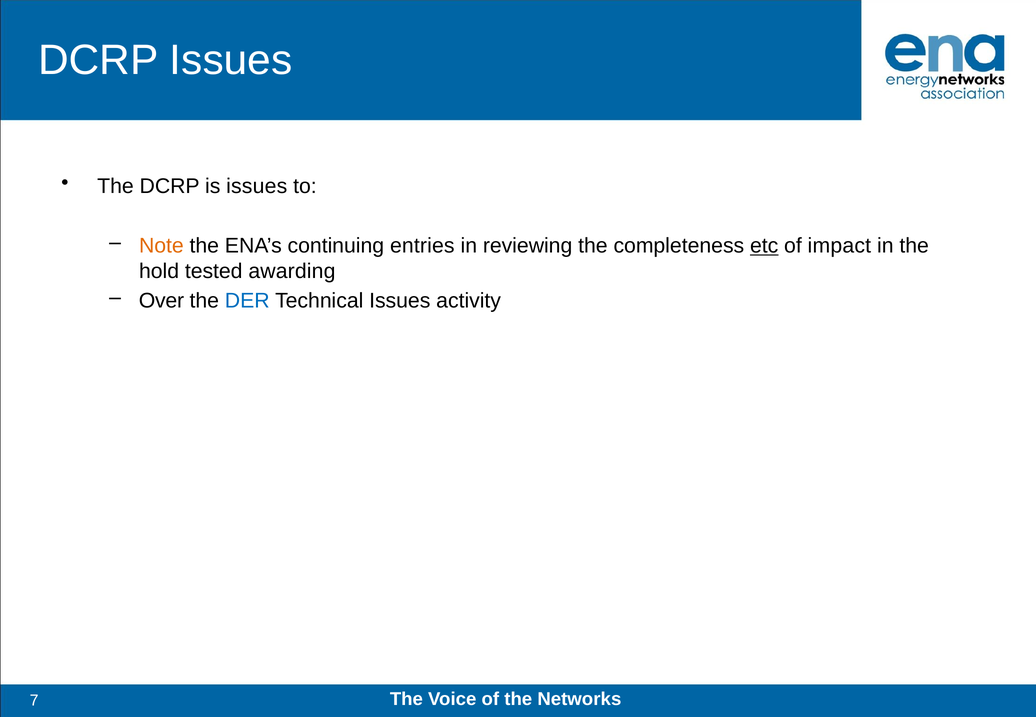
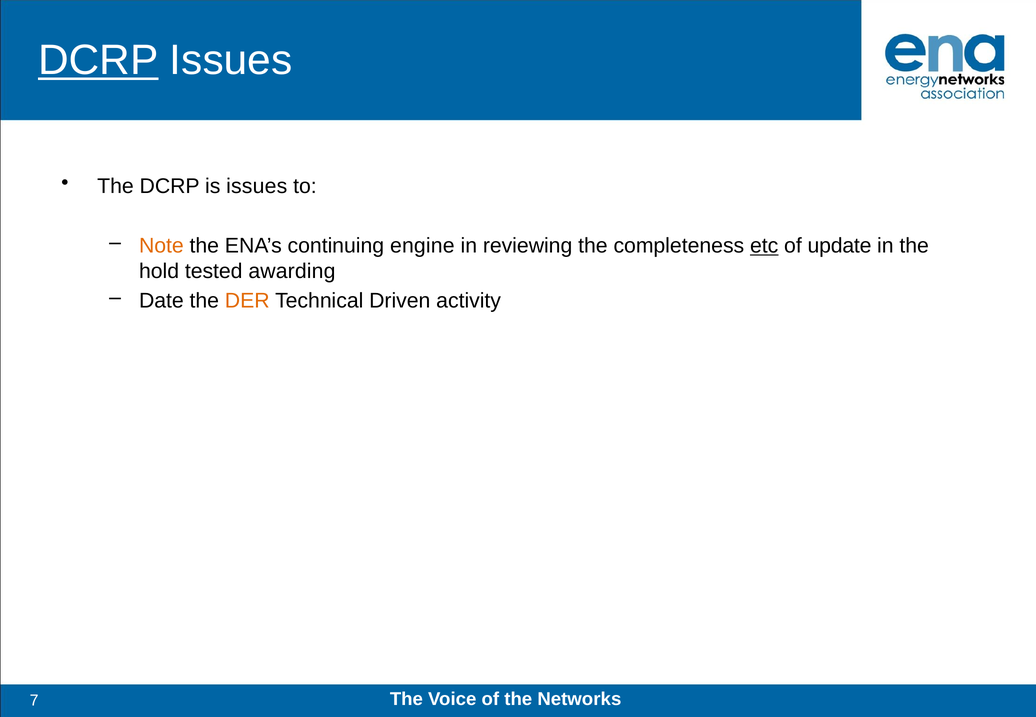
DCRP at (98, 60) underline: none -> present
entries: entries -> engine
impact: impact -> update
Over: Over -> Date
DER colour: blue -> orange
Technical Issues: Issues -> Driven
